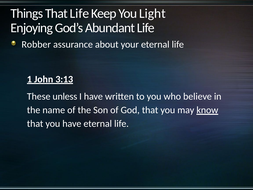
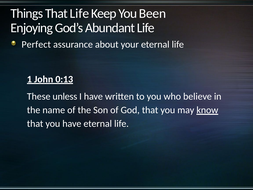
Light: Light -> Been
Robber: Robber -> Perfect
3:13: 3:13 -> 0:13
